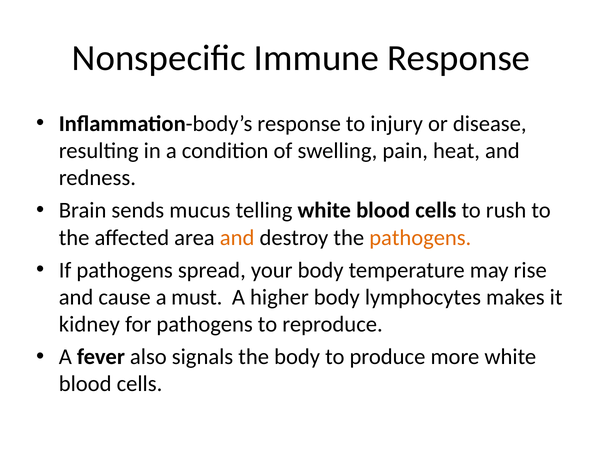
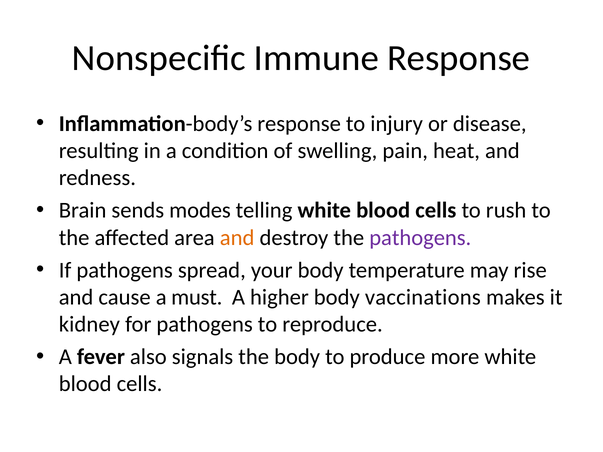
mucus: mucus -> modes
pathogens at (420, 238) colour: orange -> purple
lymphocytes: lymphocytes -> vaccinations
